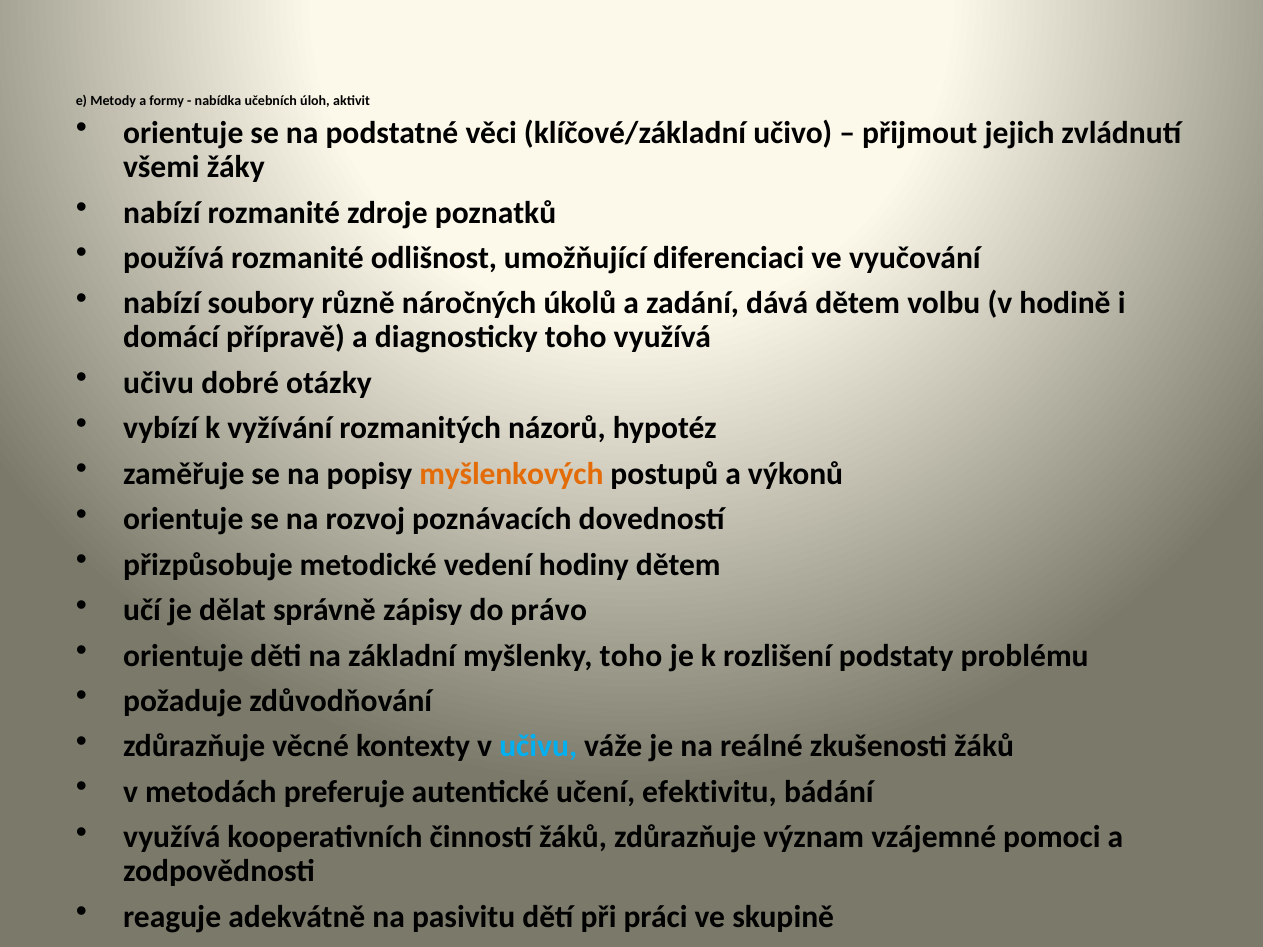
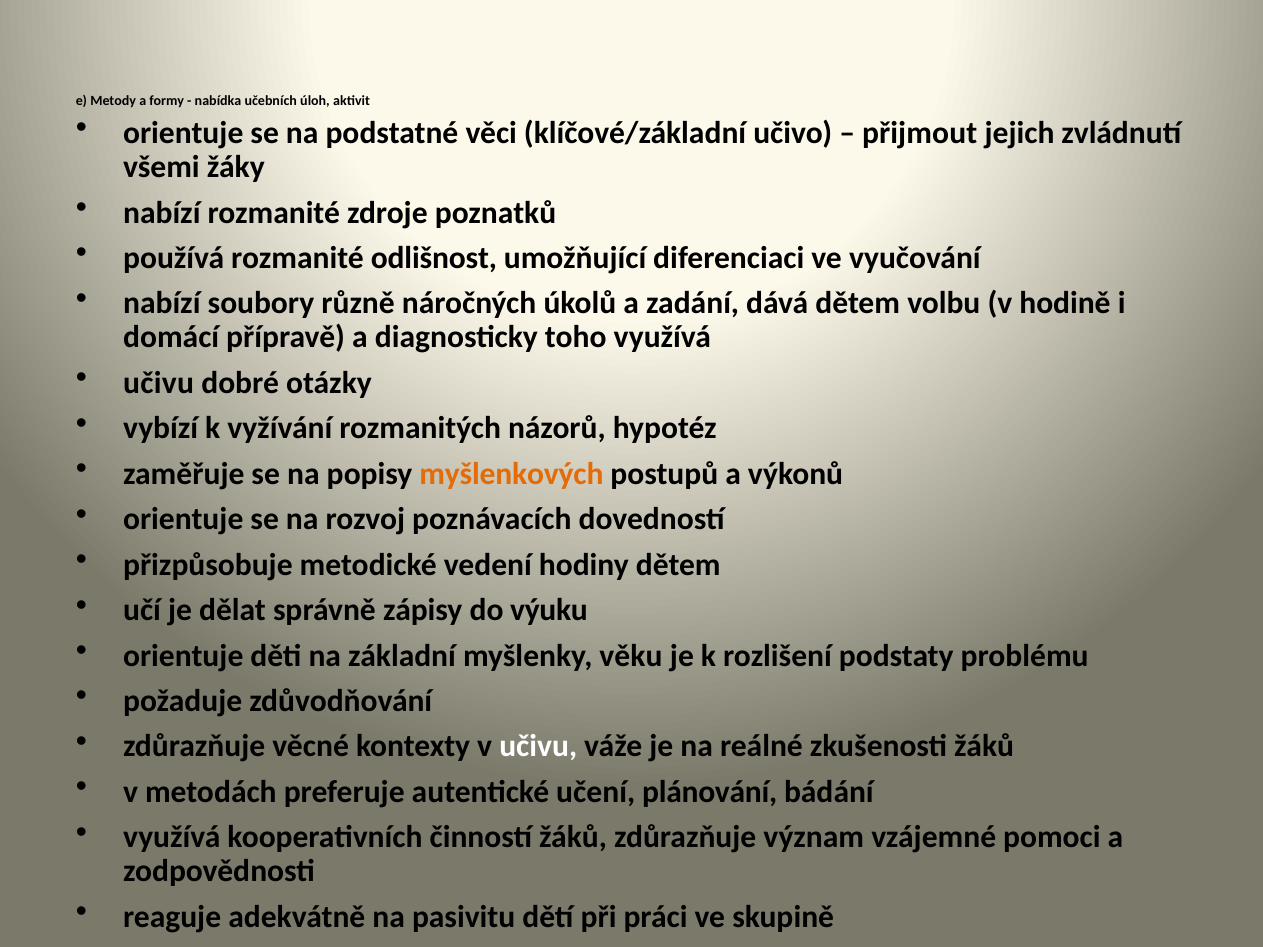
právo: právo -> výuku
myšlenky toho: toho -> věku
učivu at (538, 747) colour: light blue -> white
efektivitu: efektivitu -> plánování
